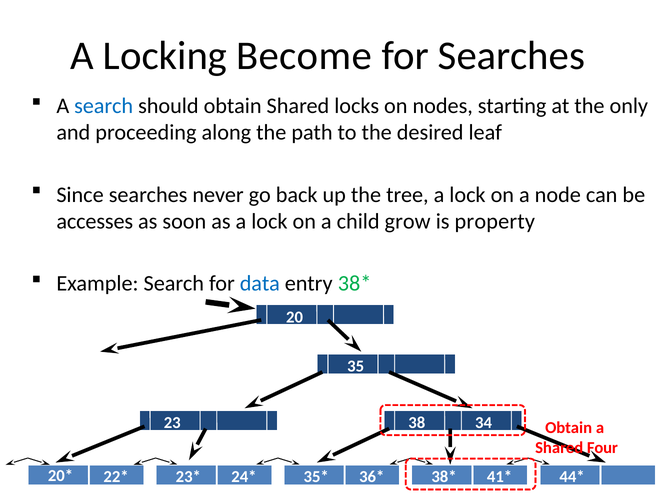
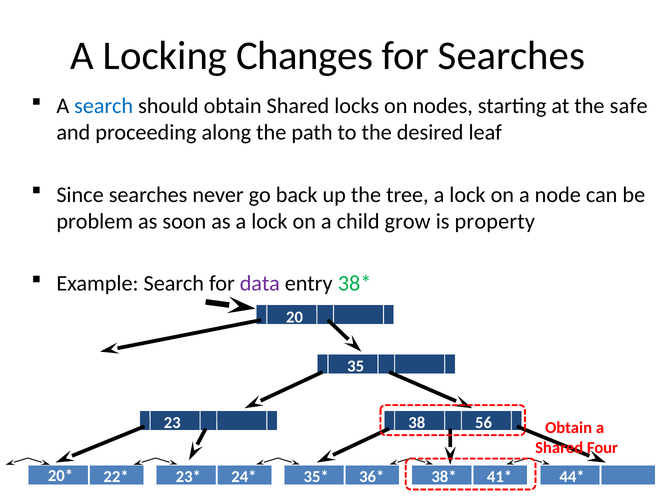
Become: Become -> Changes
only: only -> safe
accesses: accesses -> problem
data colour: blue -> purple
34: 34 -> 56
